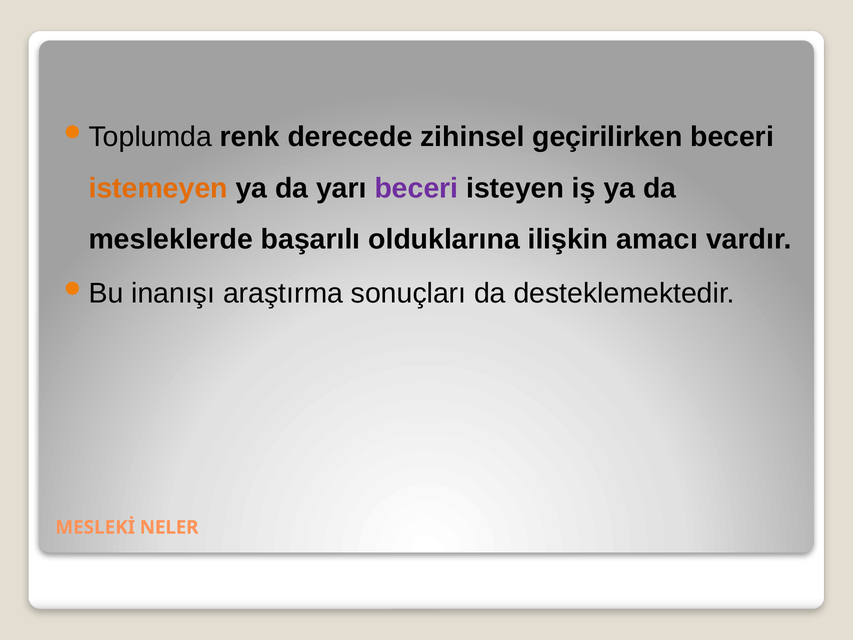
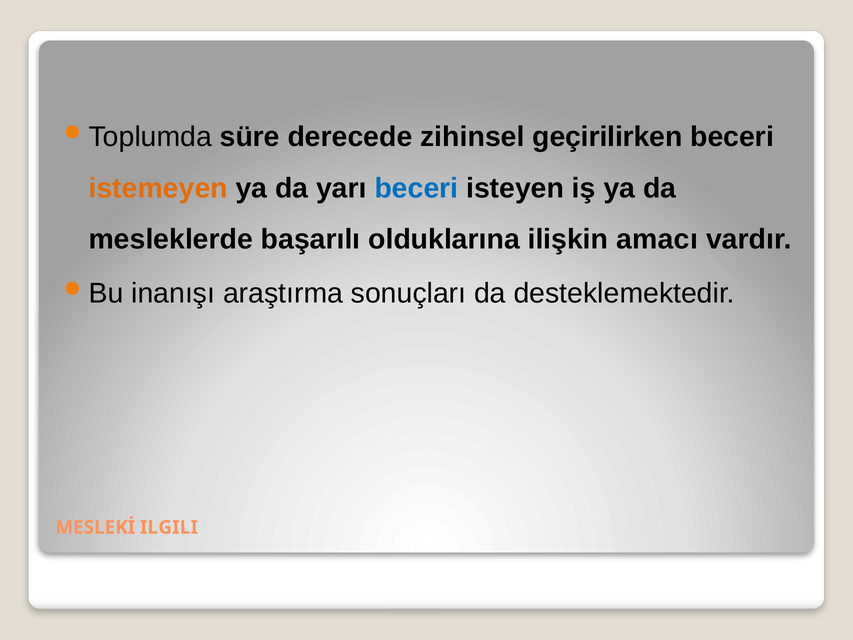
renk: renk -> süre
beceri at (416, 188) colour: purple -> blue
NELER: NELER -> ILGILI
